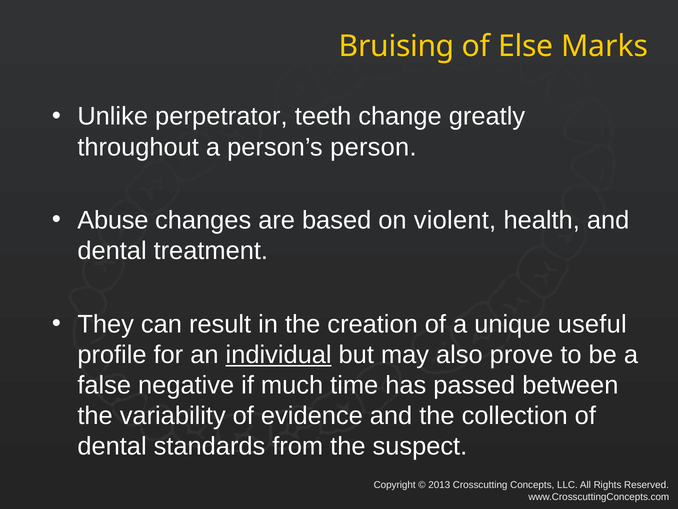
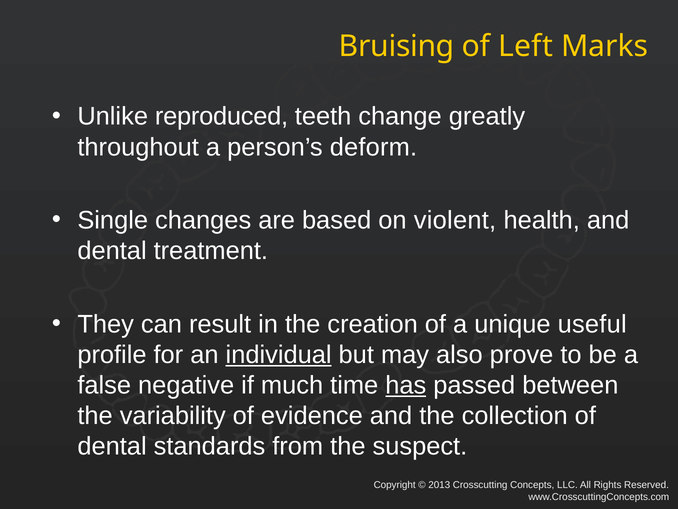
Else: Else -> Left
perpetrator: perpetrator -> reproduced
person: person -> deform
Abuse: Abuse -> Single
has underline: none -> present
